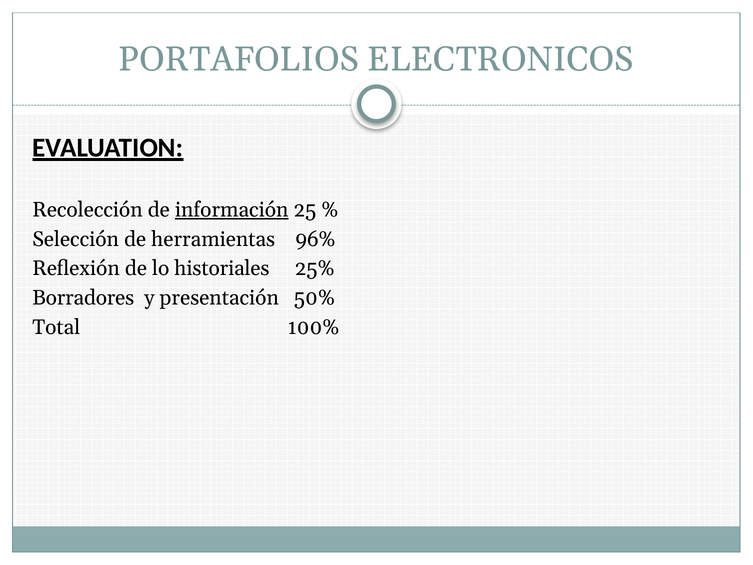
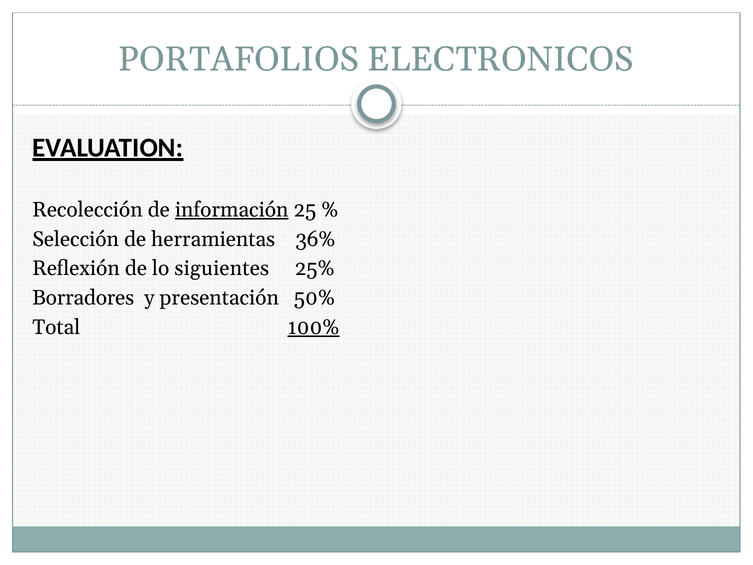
96%: 96% -> 36%
historiales: historiales -> siguientes
100% underline: none -> present
